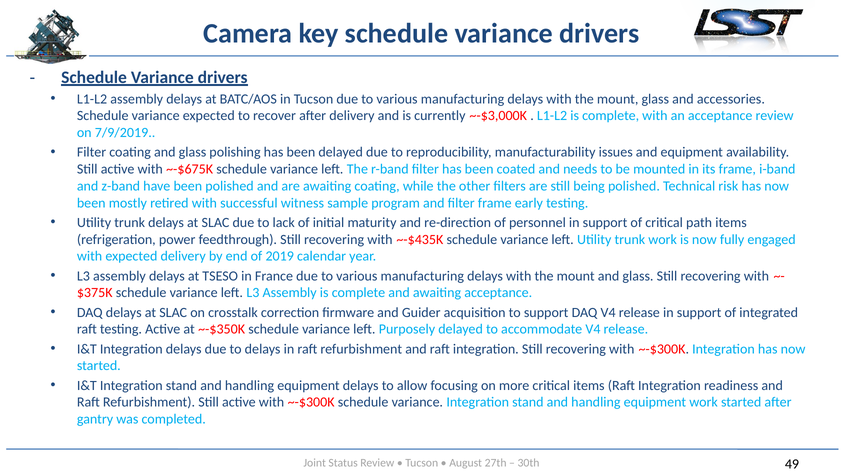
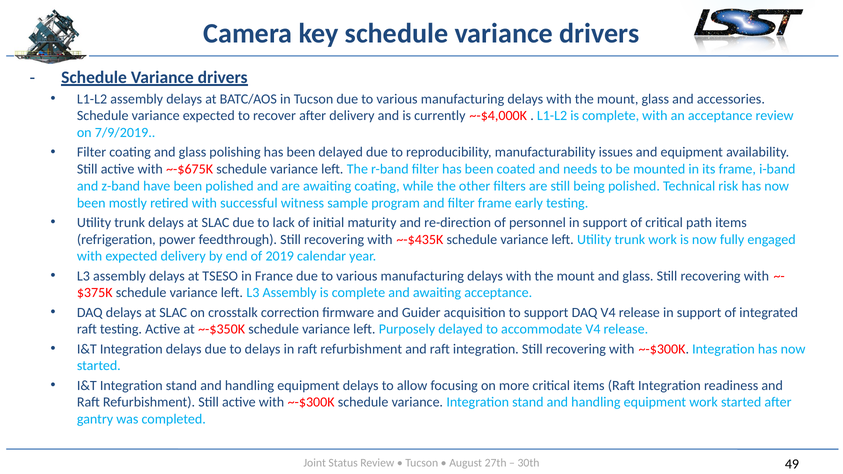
~-$3,000K: ~-$3,000K -> ~-$4,000K
